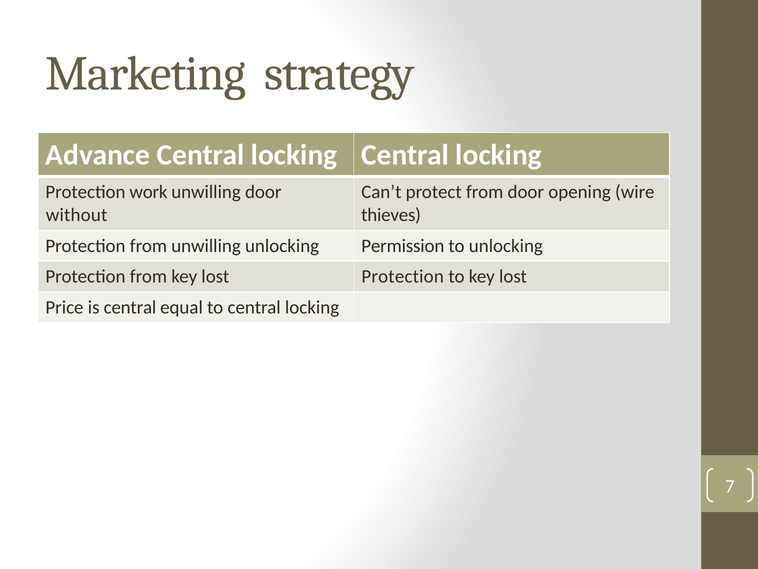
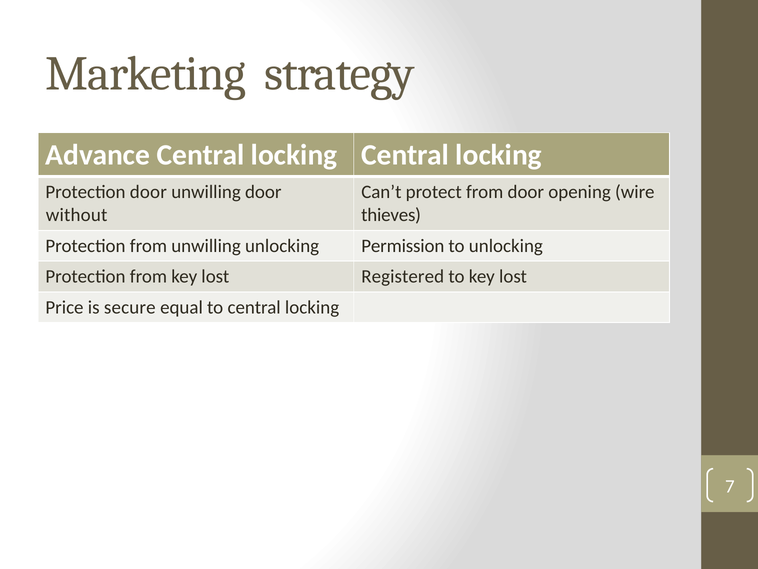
Protection work: work -> door
lost Protection: Protection -> Registered
is central: central -> secure
